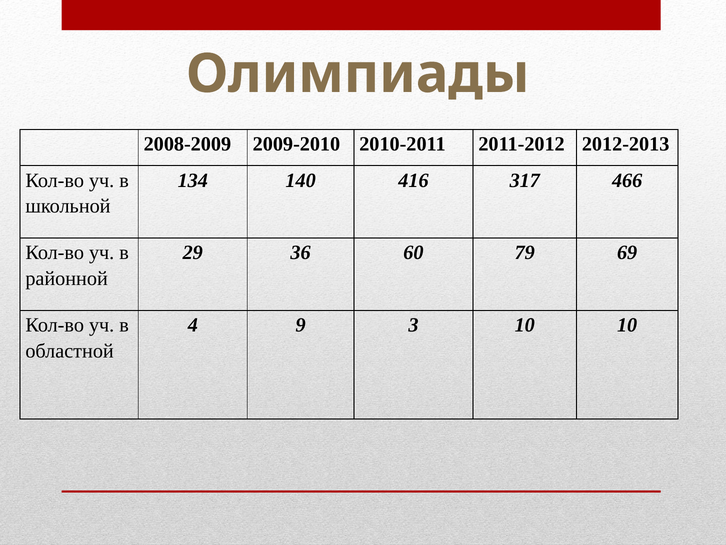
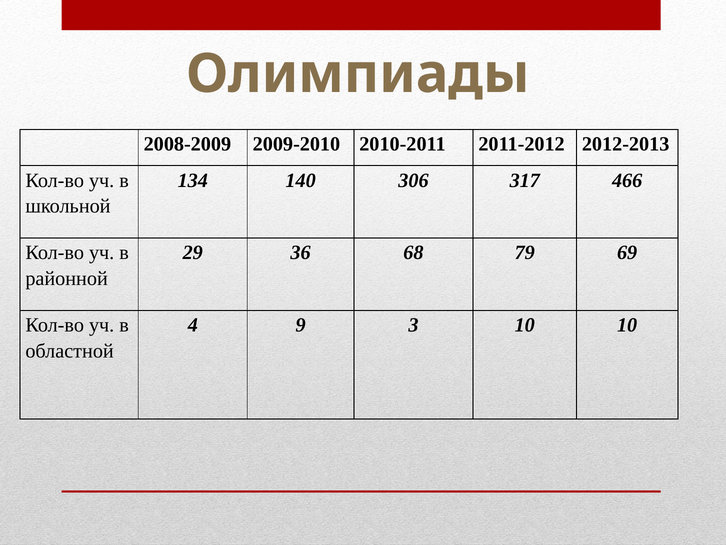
416: 416 -> 306
60: 60 -> 68
